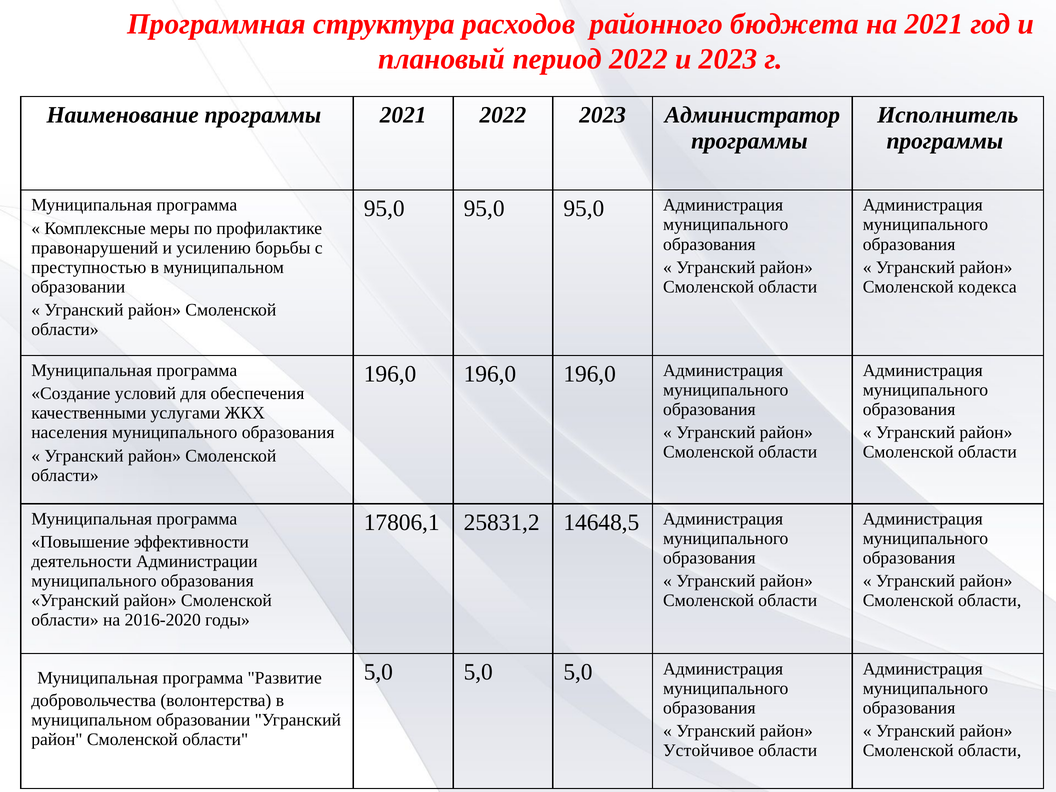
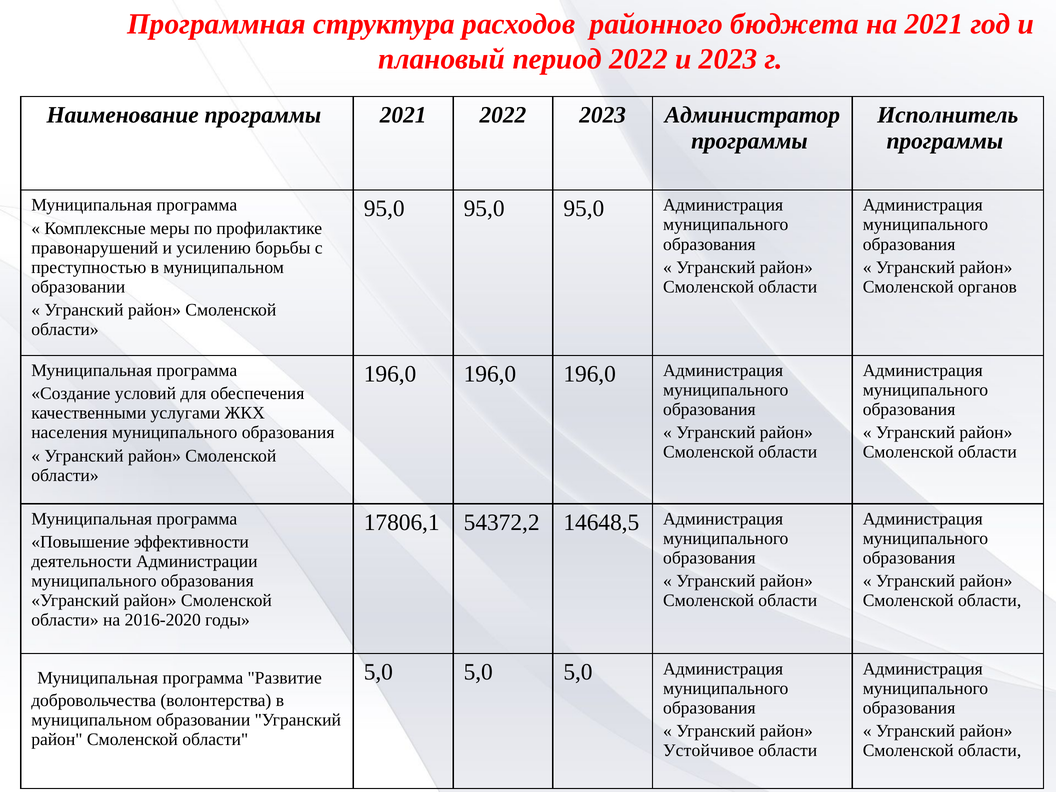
кодекса: кодекса -> органов
25831,2: 25831,2 -> 54372,2
